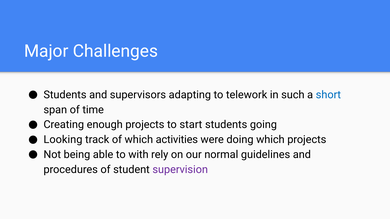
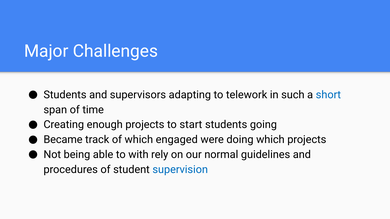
Looking: Looking -> Became
activities: activities -> engaged
supervision colour: purple -> blue
